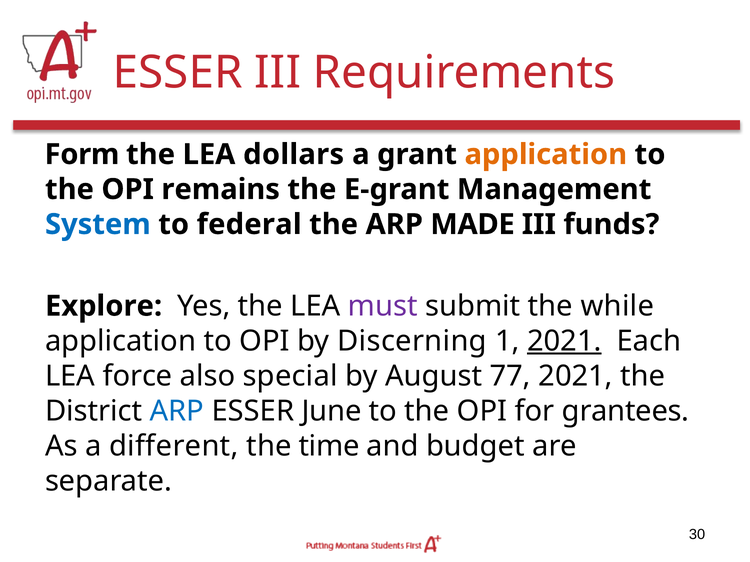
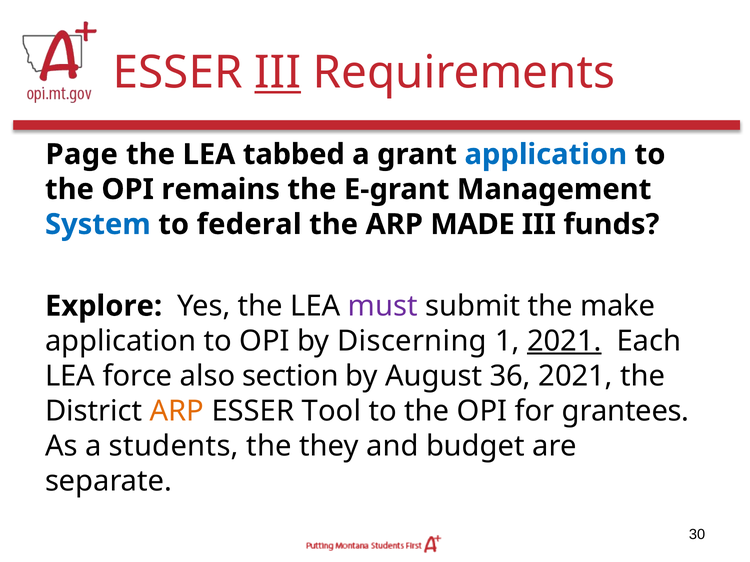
III at (278, 73) underline: none -> present
Form: Form -> Page
dollars: dollars -> tabbed
application at (546, 155) colour: orange -> blue
while: while -> make
special: special -> section
77: 77 -> 36
ARP at (177, 411) colour: blue -> orange
June: June -> Tool
different: different -> students
time: time -> they
